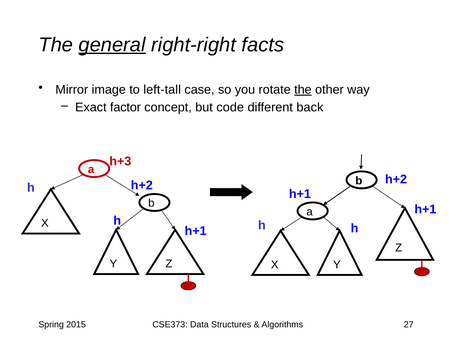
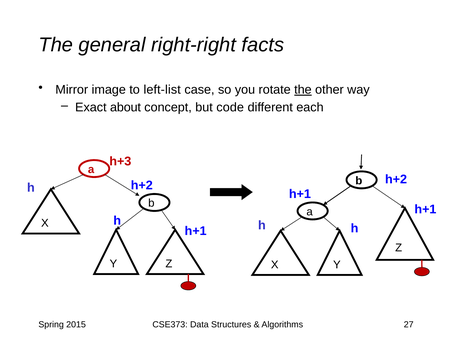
general underline: present -> none
left-tall: left-tall -> left-list
factor: factor -> about
back: back -> each
